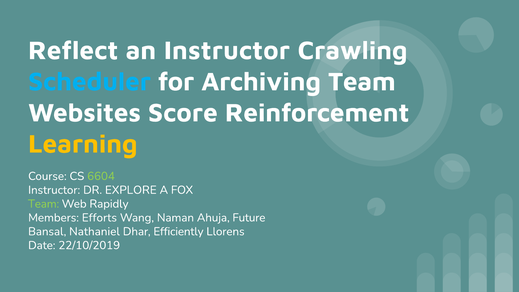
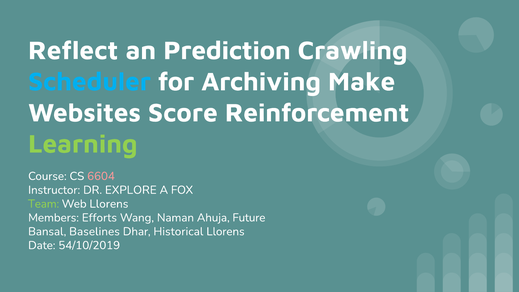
an Instructor: Instructor -> Prediction
Archiving Team: Team -> Make
Learning colour: yellow -> light green
6604 colour: light green -> pink
Web Rapidly: Rapidly -> Llorens
Nathaniel: Nathaniel -> Baselines
Efficiently: Efficiently -> Historical
22/10/2019: 22/10/2019 -> 54/10/2019
